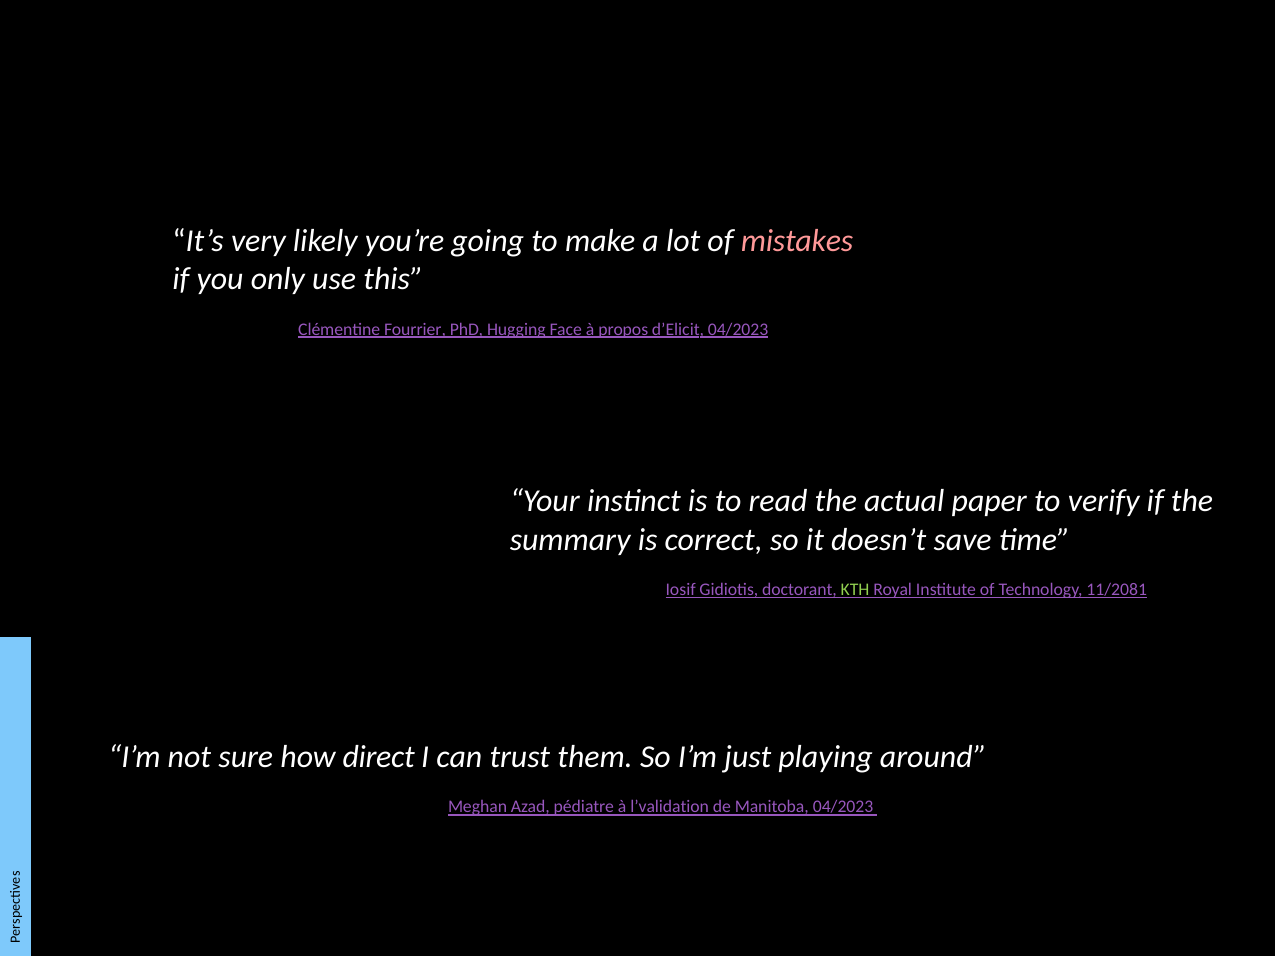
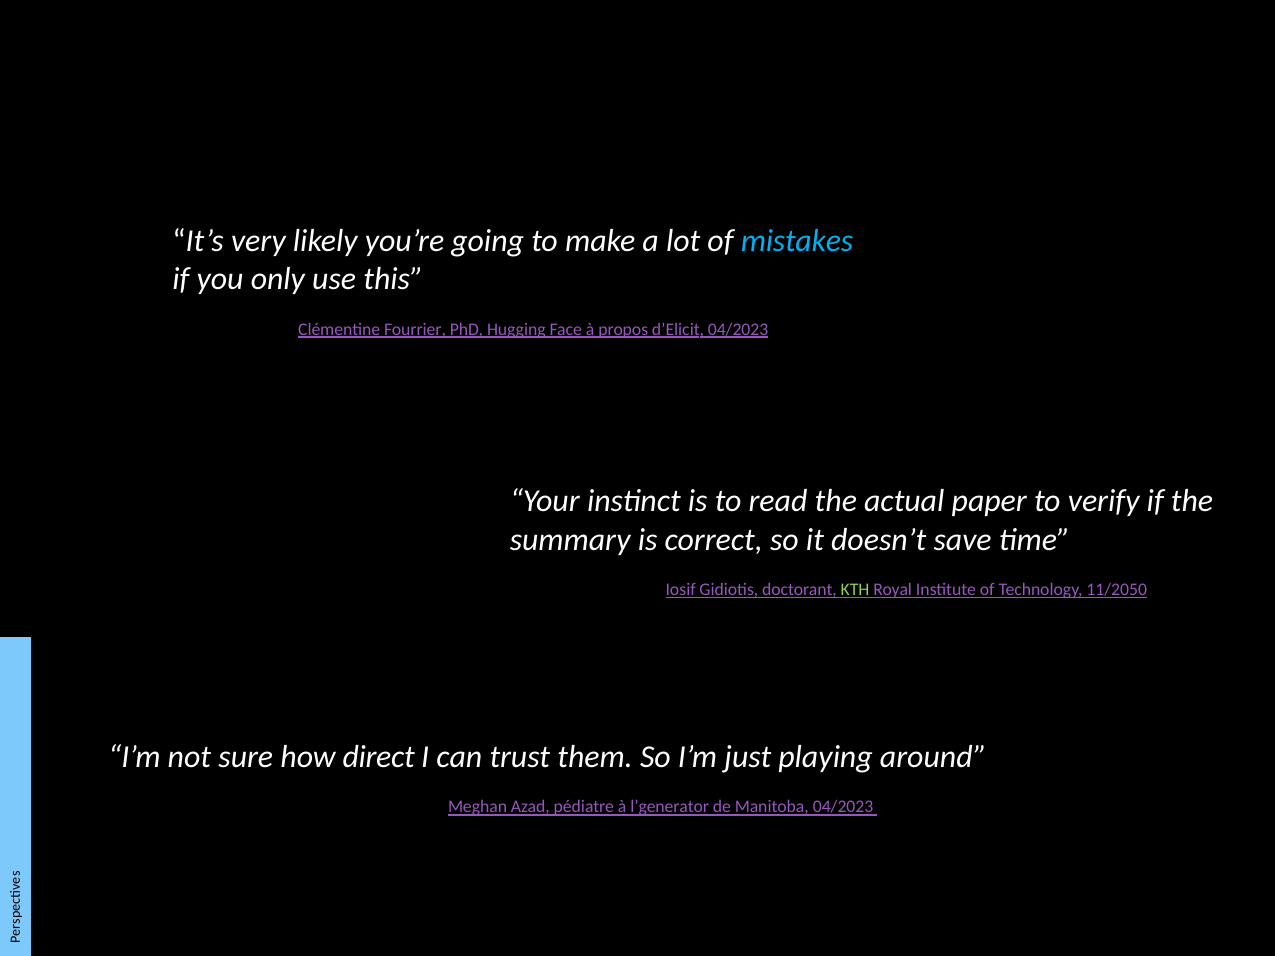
mistakes colour: pink -> light blue
11/2081: 11/2081 -> 11/2050
l’validation: l’validation -> l’generator
